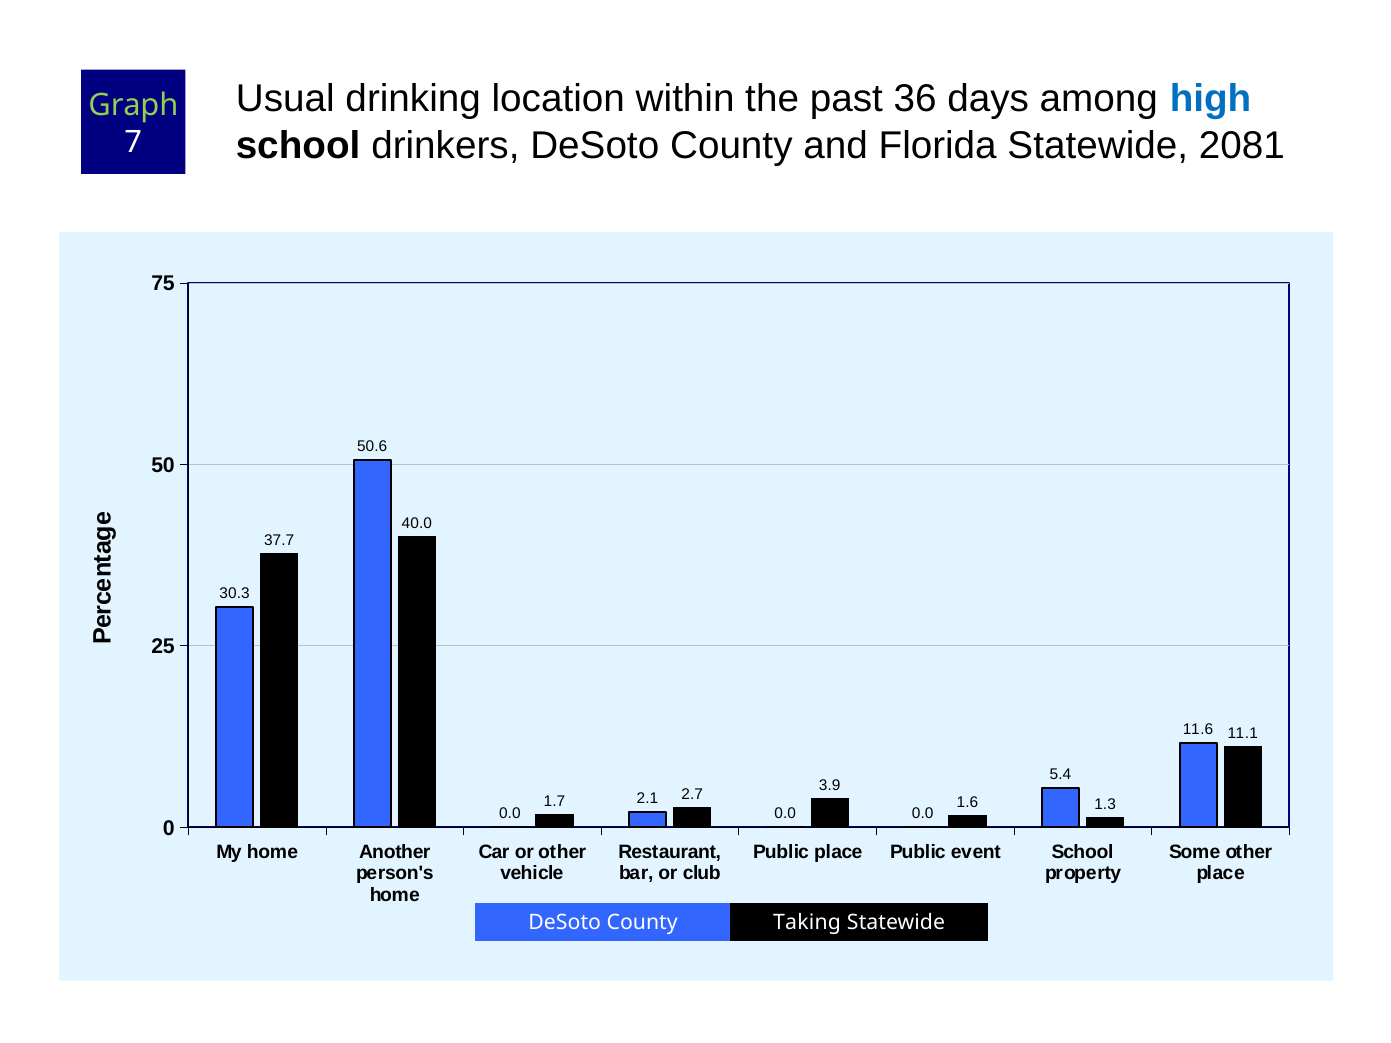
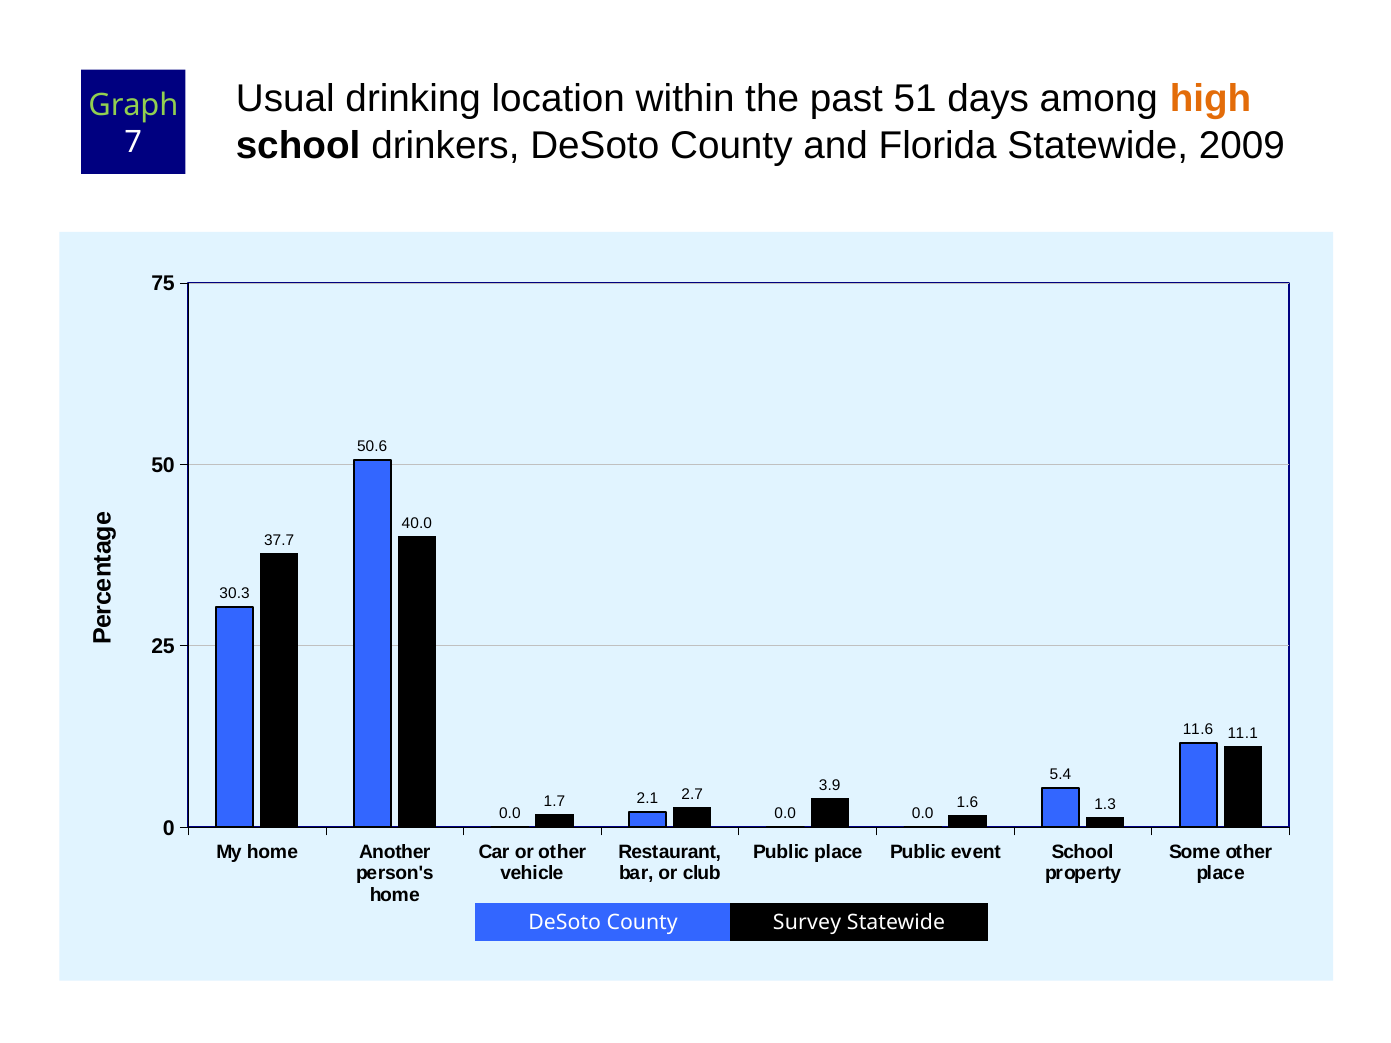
36: 36 -> 51
high colour: blue -> orange
2081: 2081 -> 2009
Taking: Taking -> Survey
